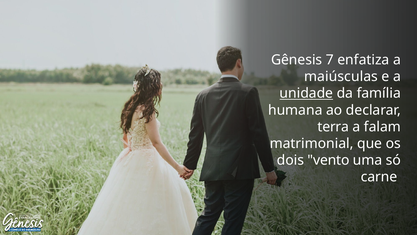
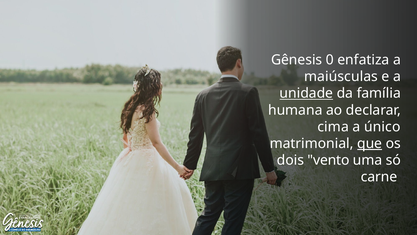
7: 7 -> 0
terra: terra -> cima
falam: falam -> único
que underline: none -> present
